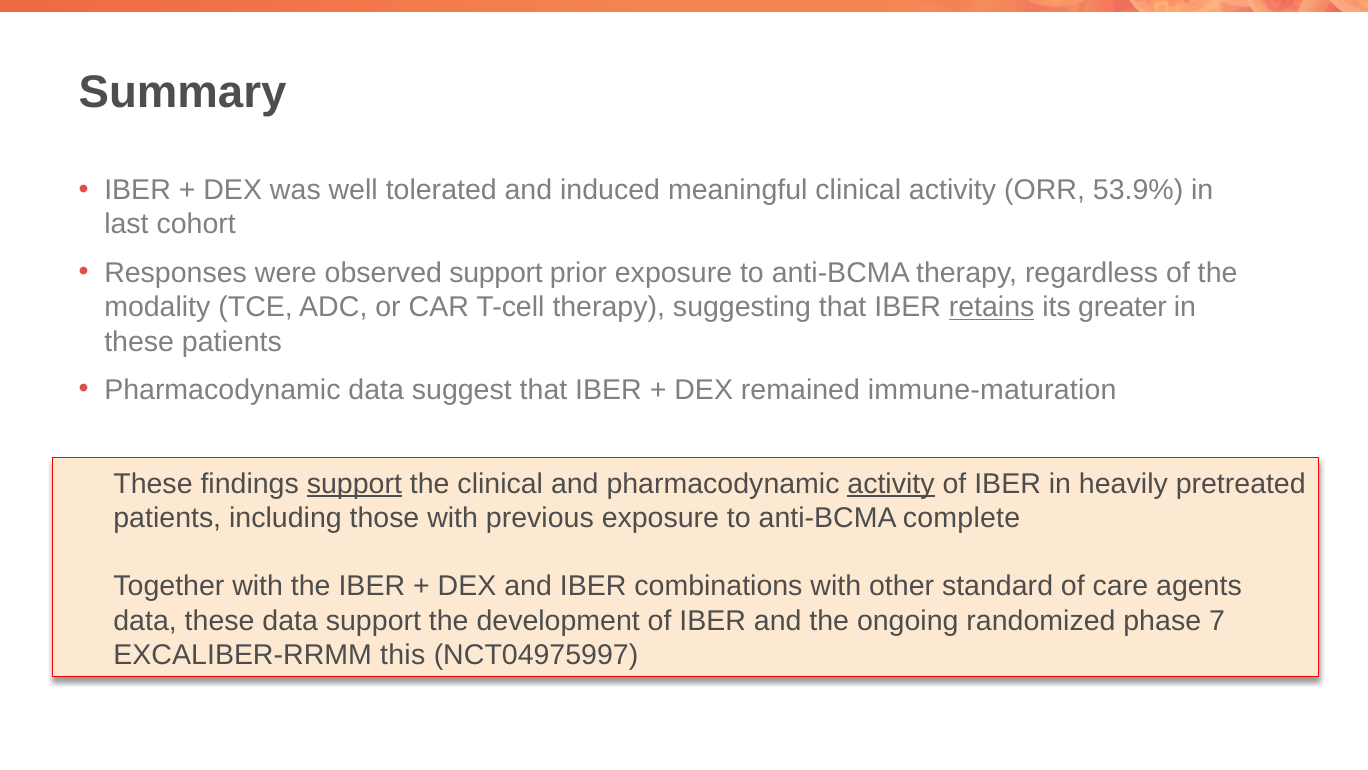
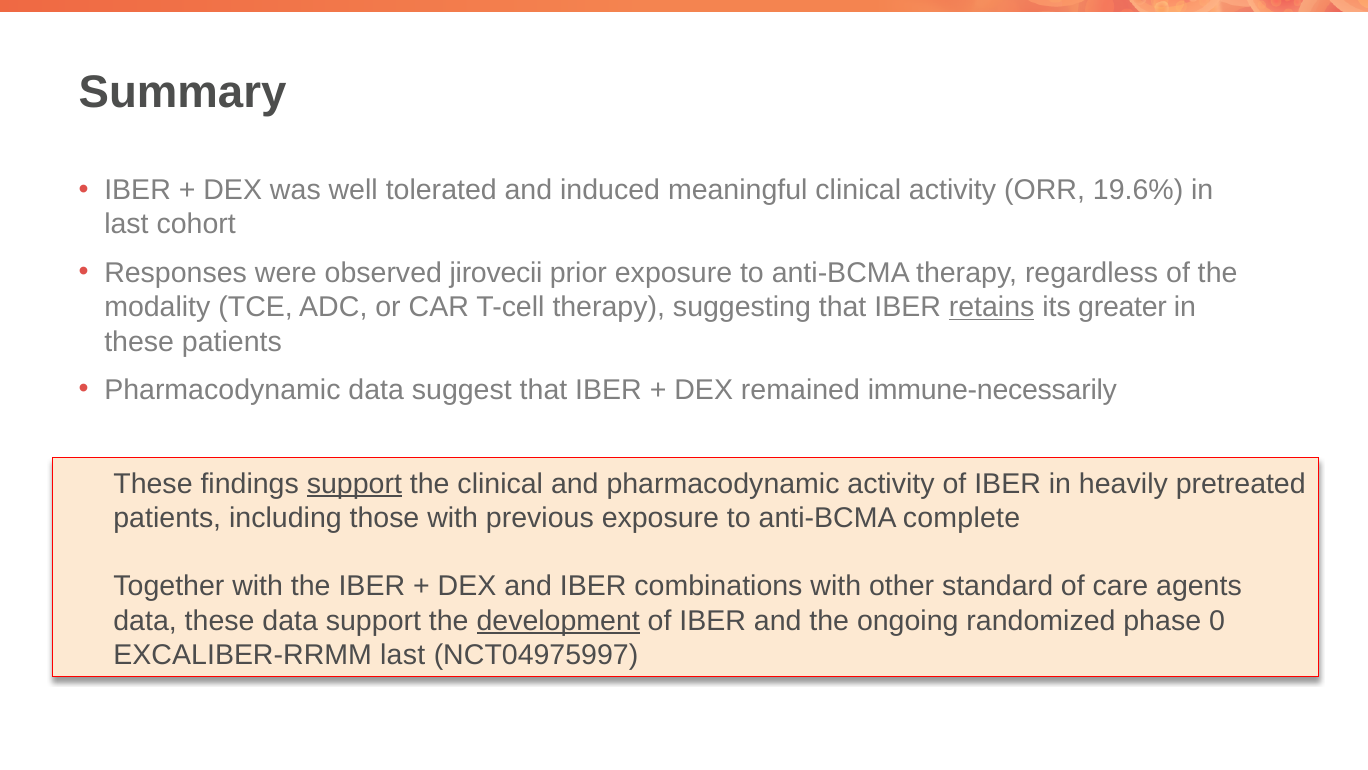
53.9%: 53.9% -> 19.6%
observed support: support -> jirovecii
immune-maturation: immune-maturation -> immune-necessarily
activity at (891, 483) underline: present -> none
development underline: none -> present
7: 7 -> 0
EXCALIBER-RRMM this: this -> last
